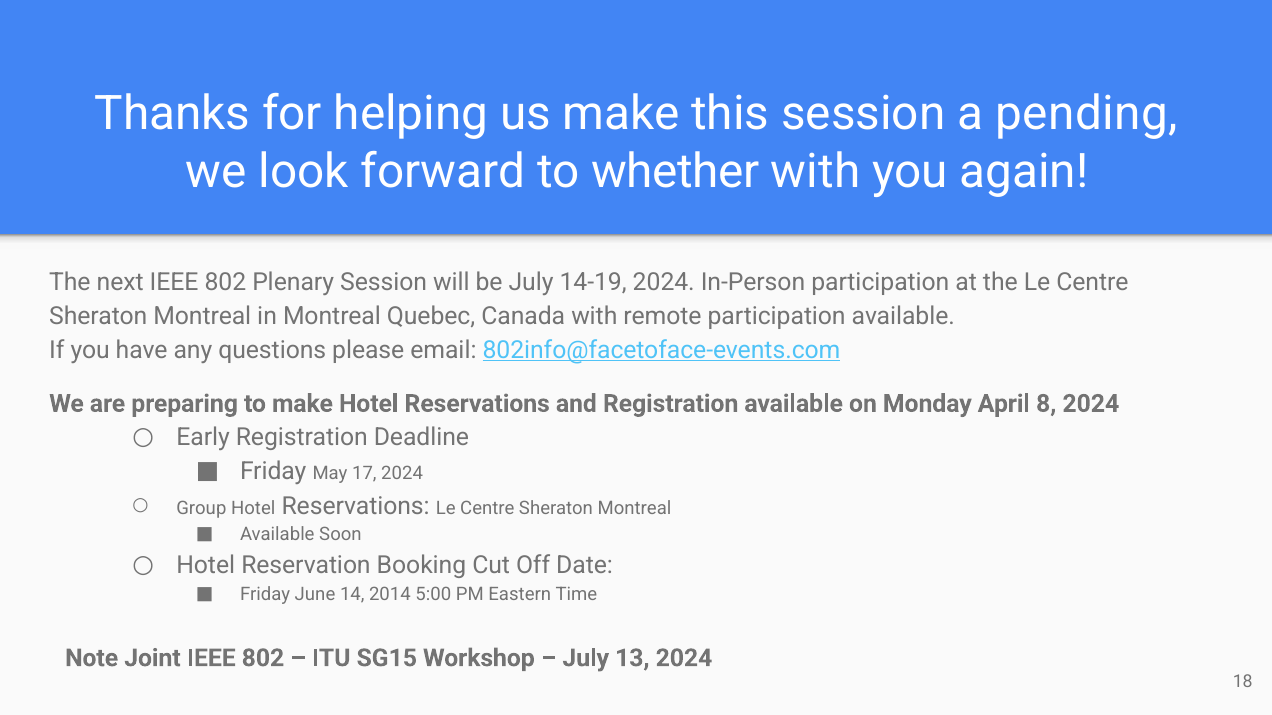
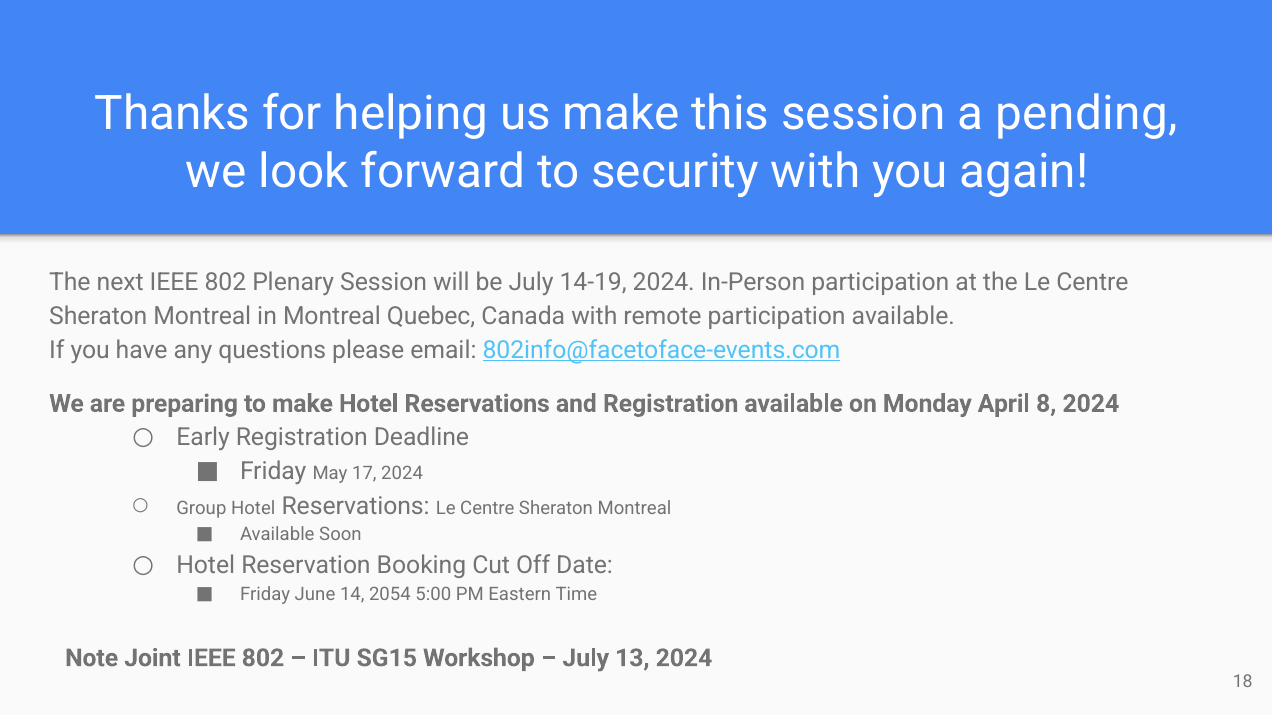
whether: whether -> security
2014: 2014 -> 2054
